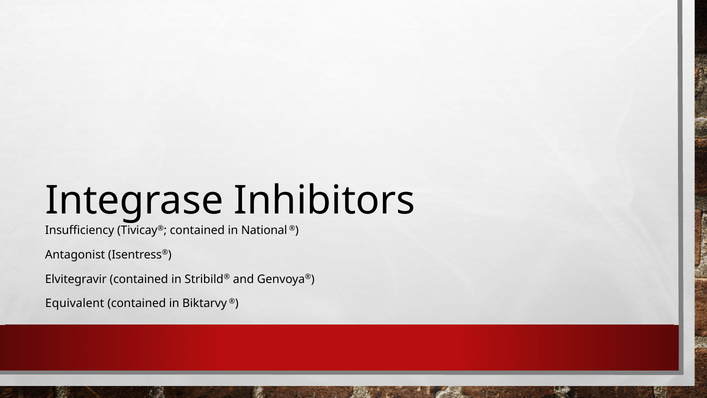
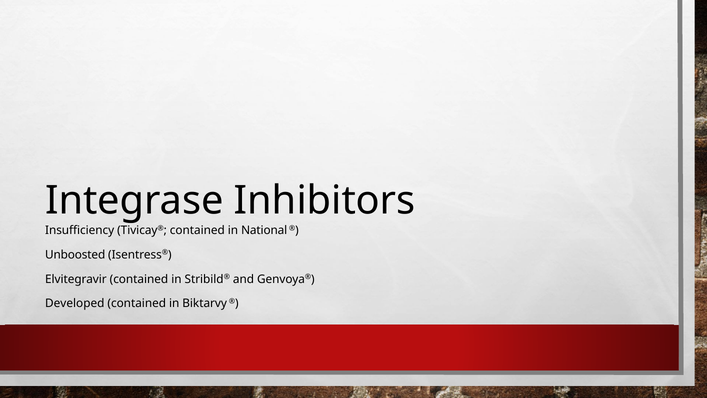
Antagonist: Antagonist -> Unboosted
Equivalent: Equivalent -> Developed
